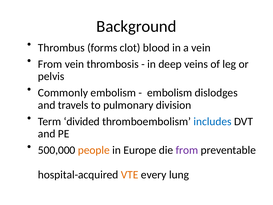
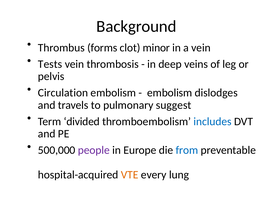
blood: blood -> minor
From at (50, 64): From -> Tests
Commonly: Commonly -> Circulation
division: division -> suggest
people colour: orange -> purple
from at (187, 150) colour: purple -> blue
